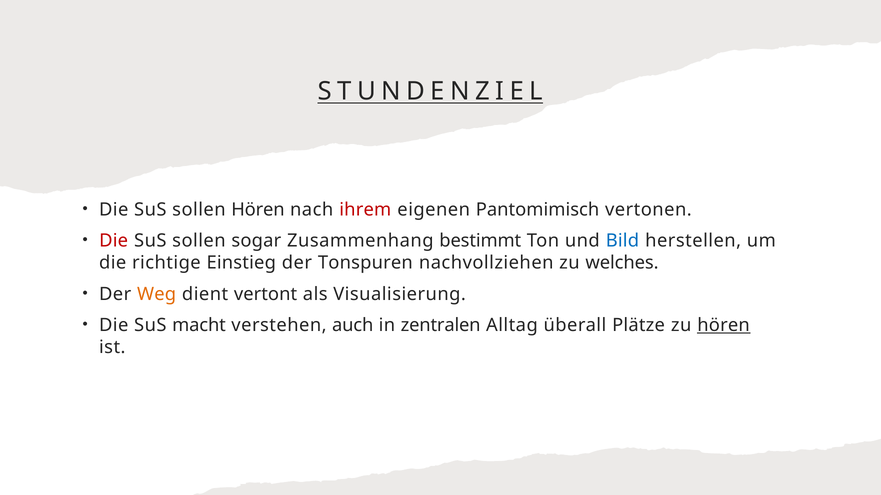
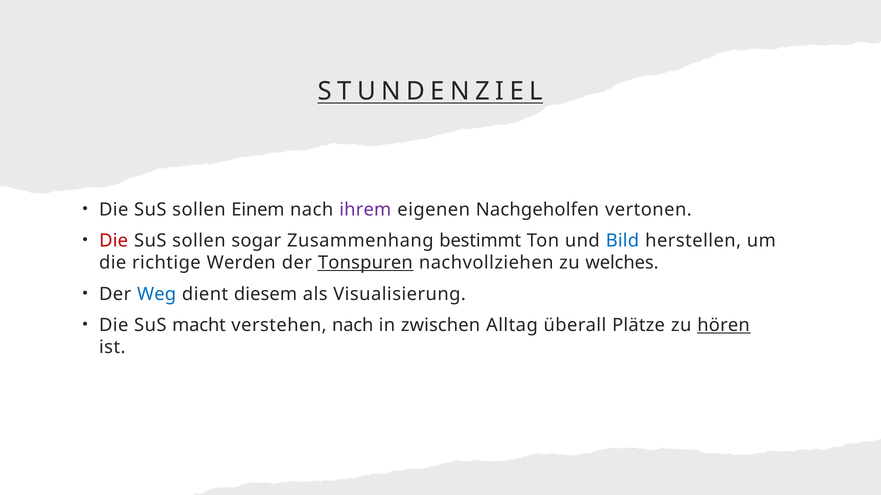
sollen Hören: Hören -> Einem
ihrem colour: red -> purple
Pantomimisch: Pantomimisch -> Nachgeholfen
Einstieg: Einstieg -> Werden
Tonspuren underline: none -> present
Weg colour: orange -> blue
vertont: vertont -> diesem
verstehen auch: auch -> nach
zentralen: zentralen -> zwischen
